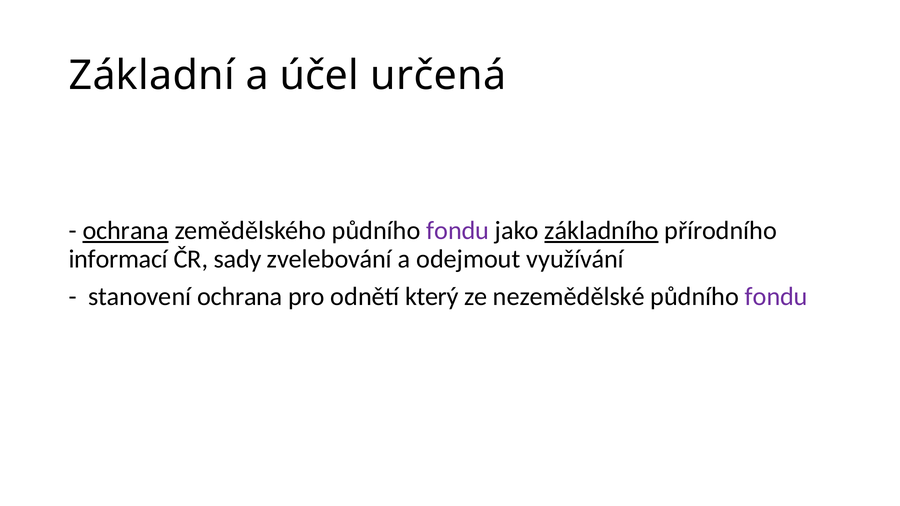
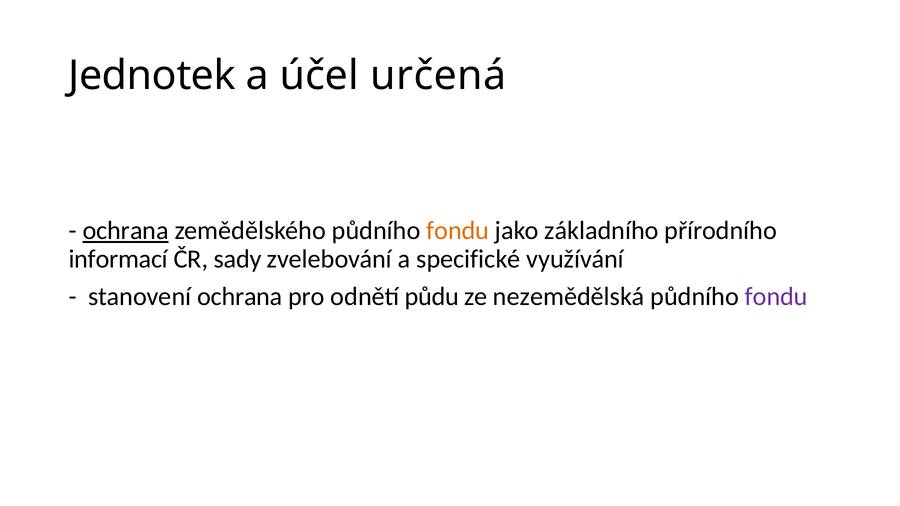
Základní: Základní -> Jednotek
fondu at (458, 231) colour: purple -> orange
základního underline: present -> none
odejmout: odejmout -> specifické
který: který -> půdu
nezemědělské: nezemědělské -> nezemědělská
